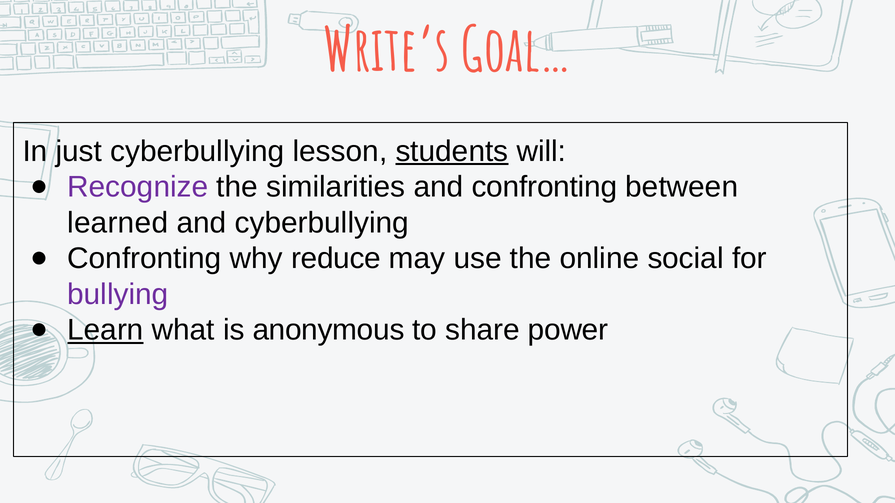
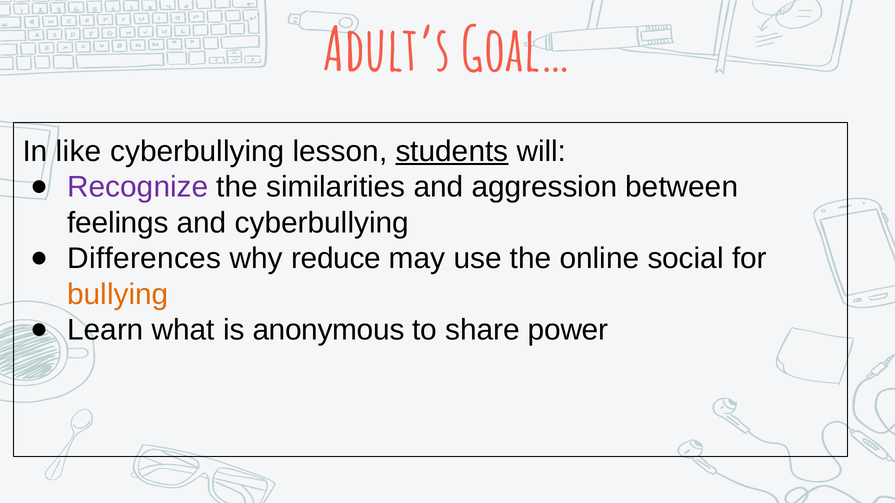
Write’s: Write’s -> Adult’s
just: just -> like
and confronting: confronting -> aggression
learned: learned -> feelings
Confronting at (144, 259): Confronting -> Differences
bullying colour: purple -> orange
Learn underline: present -> none
